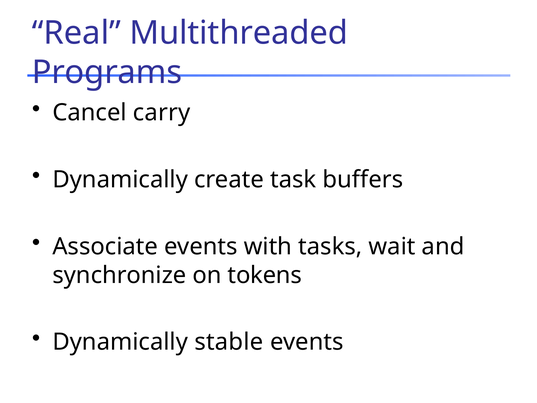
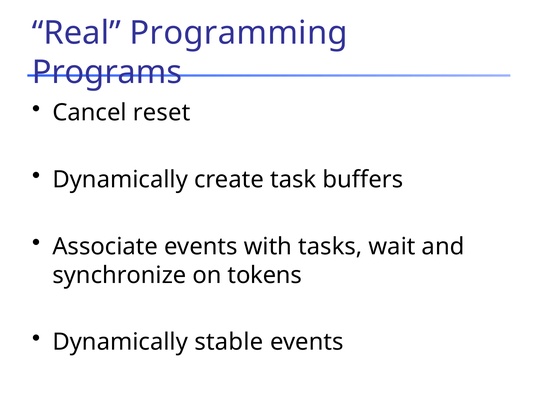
Multithreaded: Multithreaded -> Programming
carry: carry -> reset
